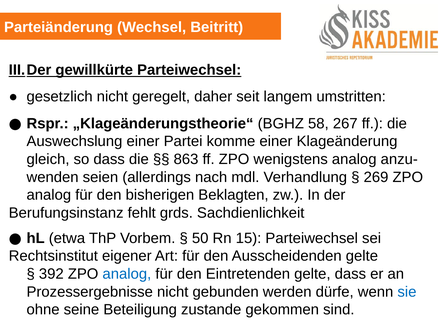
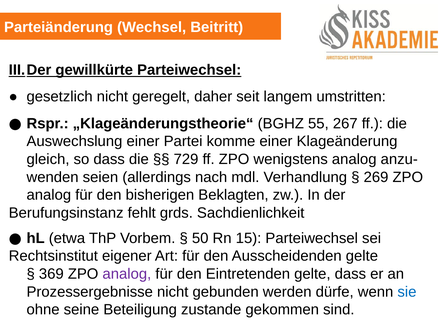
58: 58 -> 55
863: 863 -> 729
392: 392 -> 369
analog at (127, 273) colour: blue -> purple
